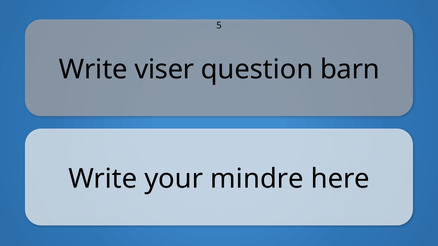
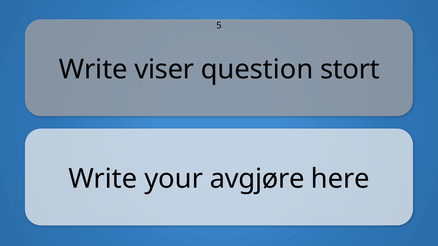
barn: barn -> stort
mindre: mindre -> avgjøre
